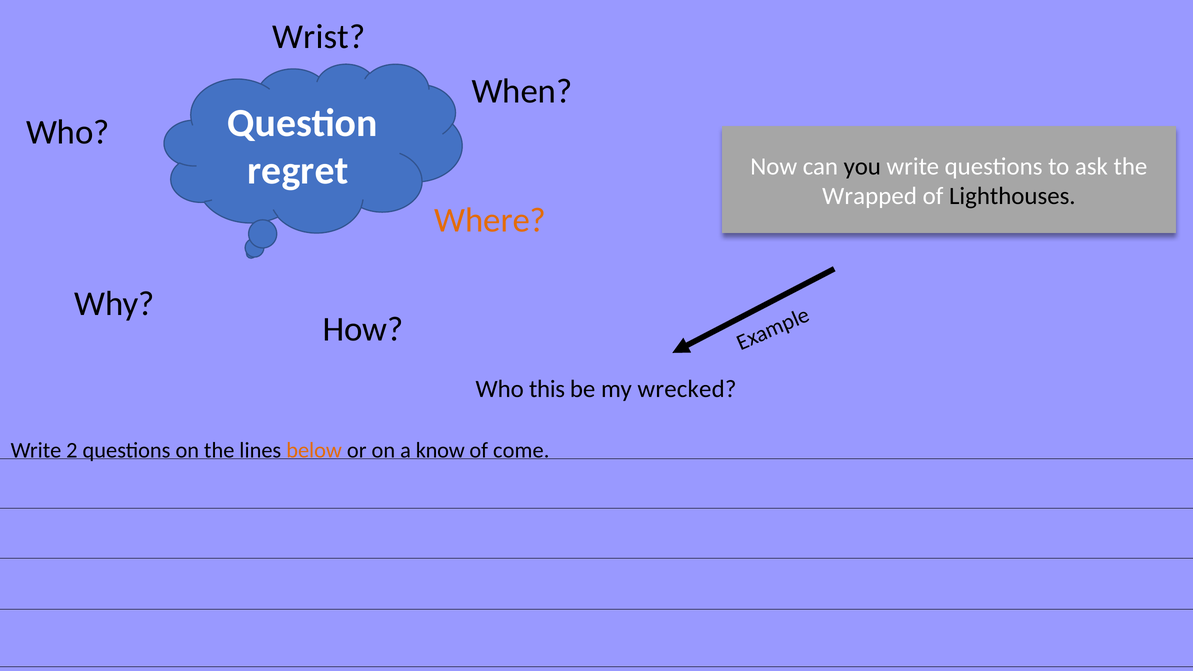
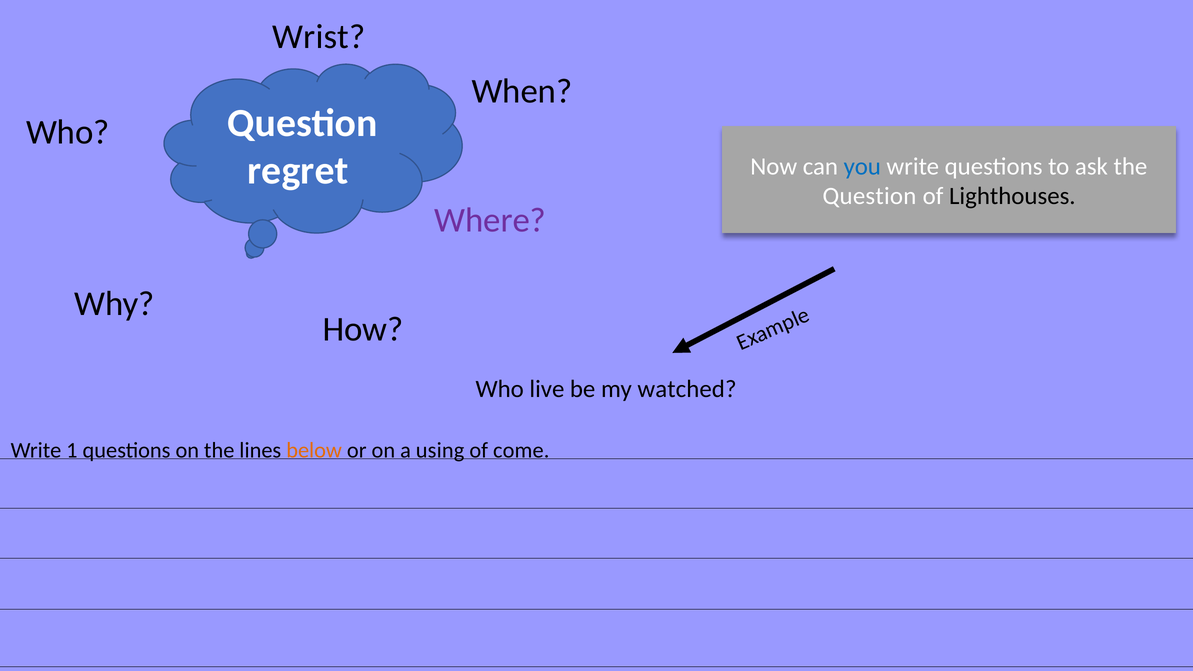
you colour: black -> blue
Wrapped at (870, 196): Wrapped -> Question
Where colour: orange -> purple
this: this -> live
wrecked: wrecked -> watched
2: 2 -> 1
know: know -> using
